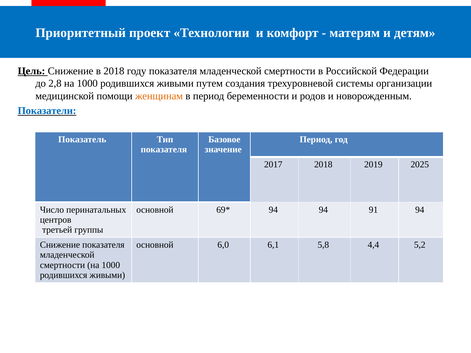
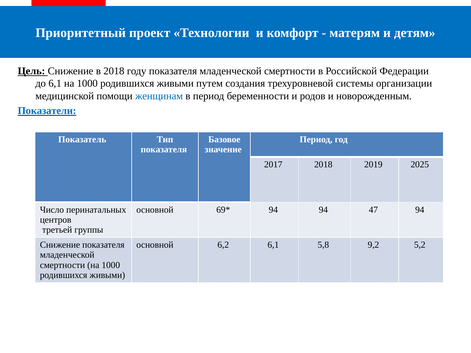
до 2,8: 2,8 -> 6,1
женщинам colour: orange -> blue
91: 91 -> 47
6,0: 6,0 -> 6,2
4,4: 4,4 -> 9,2
